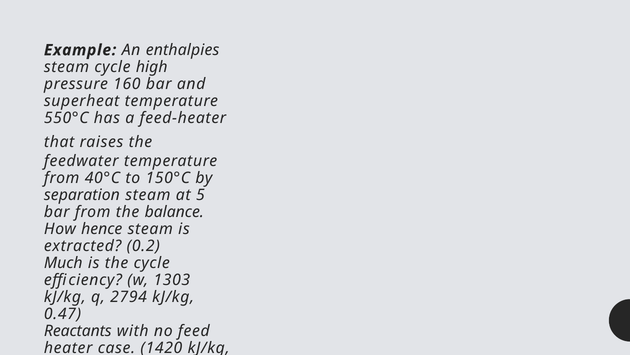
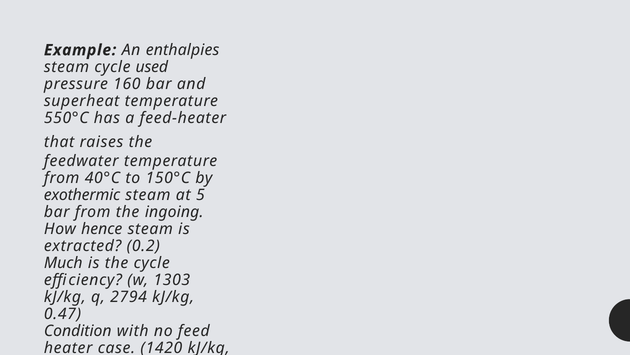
high: high -> used
separation: separation -> exothermic
balance: balance -> ingoing
Reactants: Reactants -> Condition
